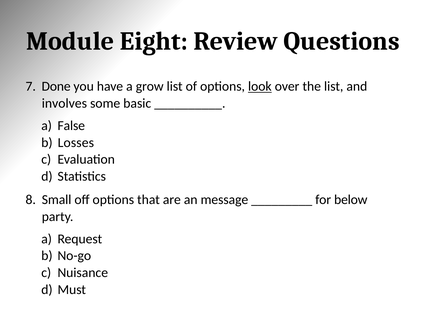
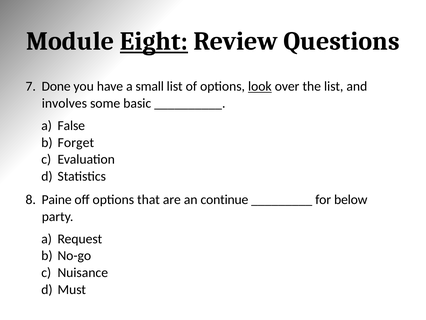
Eight underline: none -> present
grow: grow -> small
Losses: Losses -> Forget
Small: Small -> Paine
message: message -> continue
